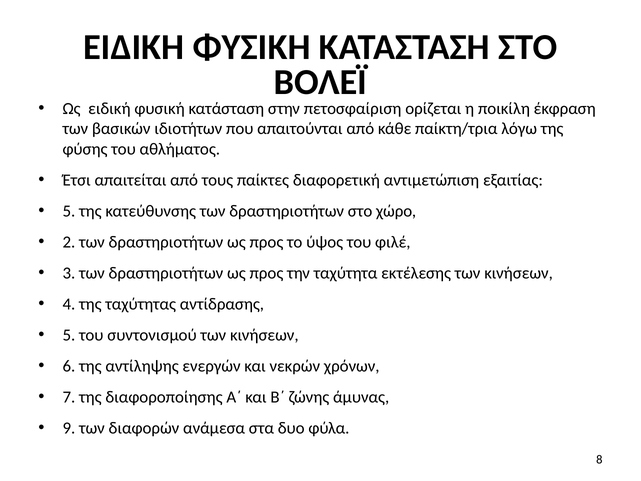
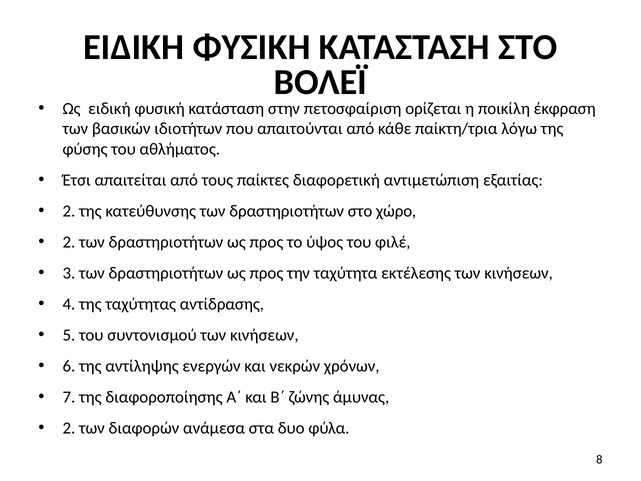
5 at (69, 211): 5 -> 2
9 at (69, 428): 9 -> 2
